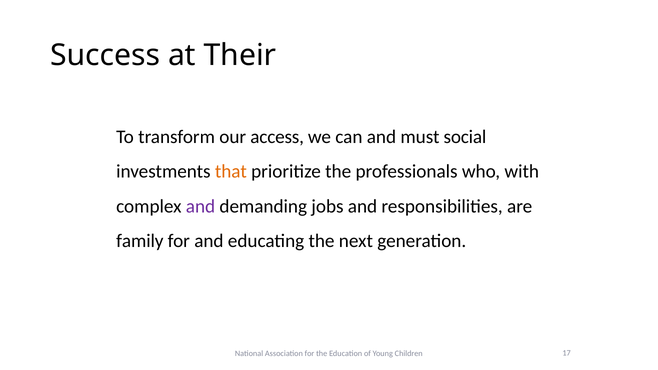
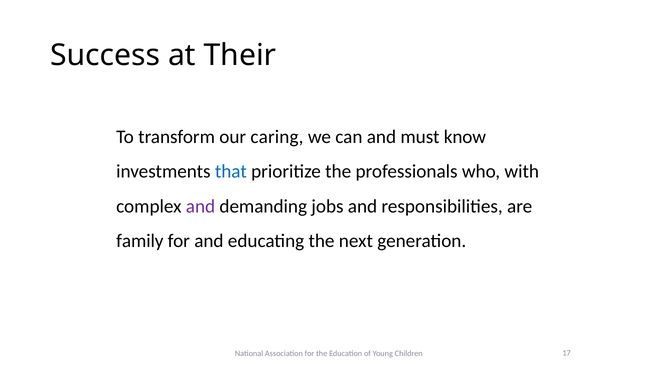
access: access -> caring
social: social -> know
that colour: orange -> blue
